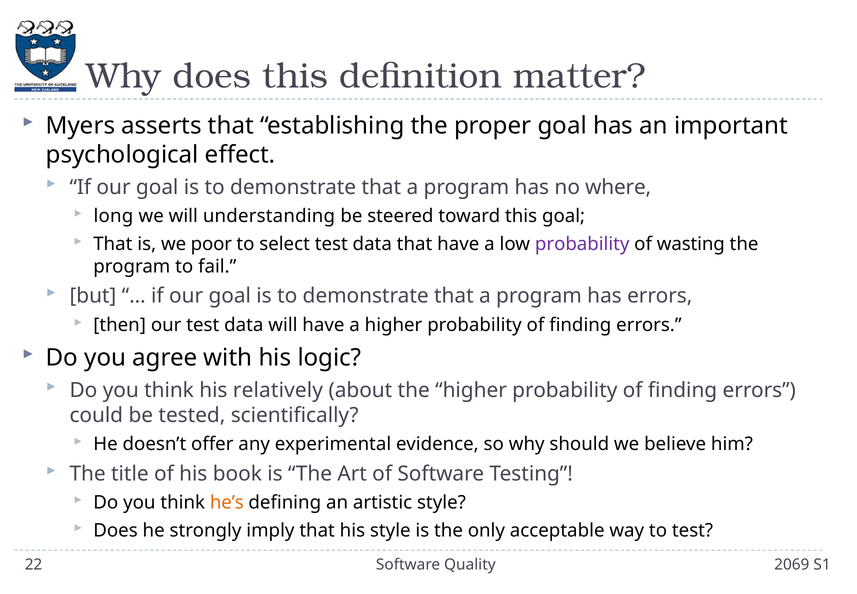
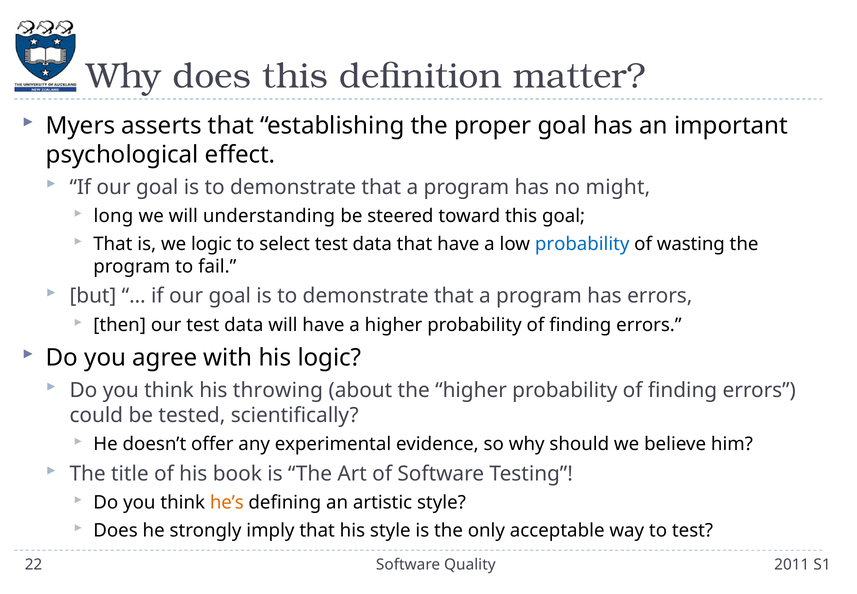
where: where -> might
we poor: poor -> logic
probability at (582, 244) colour: purple -> blue
relatively: relatively -> throwing
2069: 2069 -> 2011
